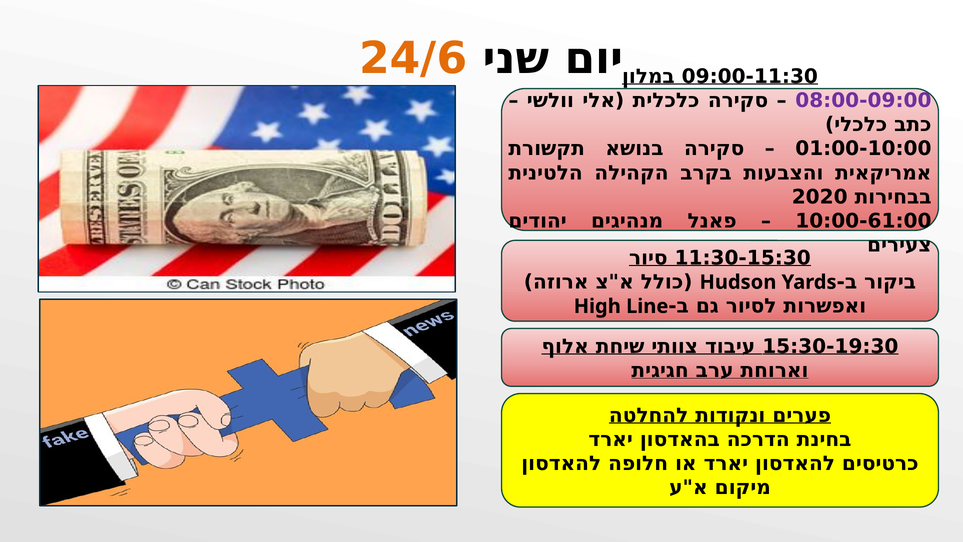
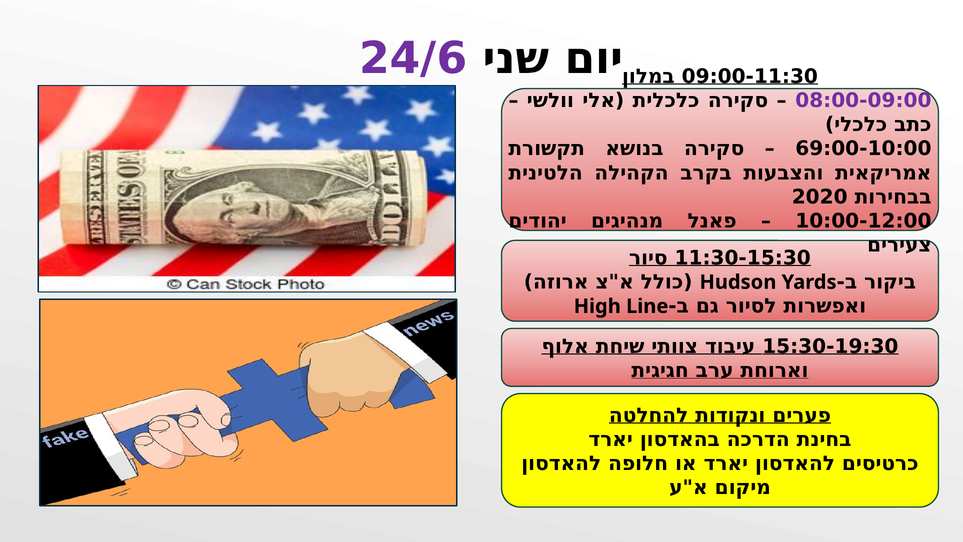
24/6 colour: orange -> purple
01:00-10:00: 01:00-10:00 -> 69:00-10:00
10:00-61:00: 10:00-61:00 -> 10:00-12:00
